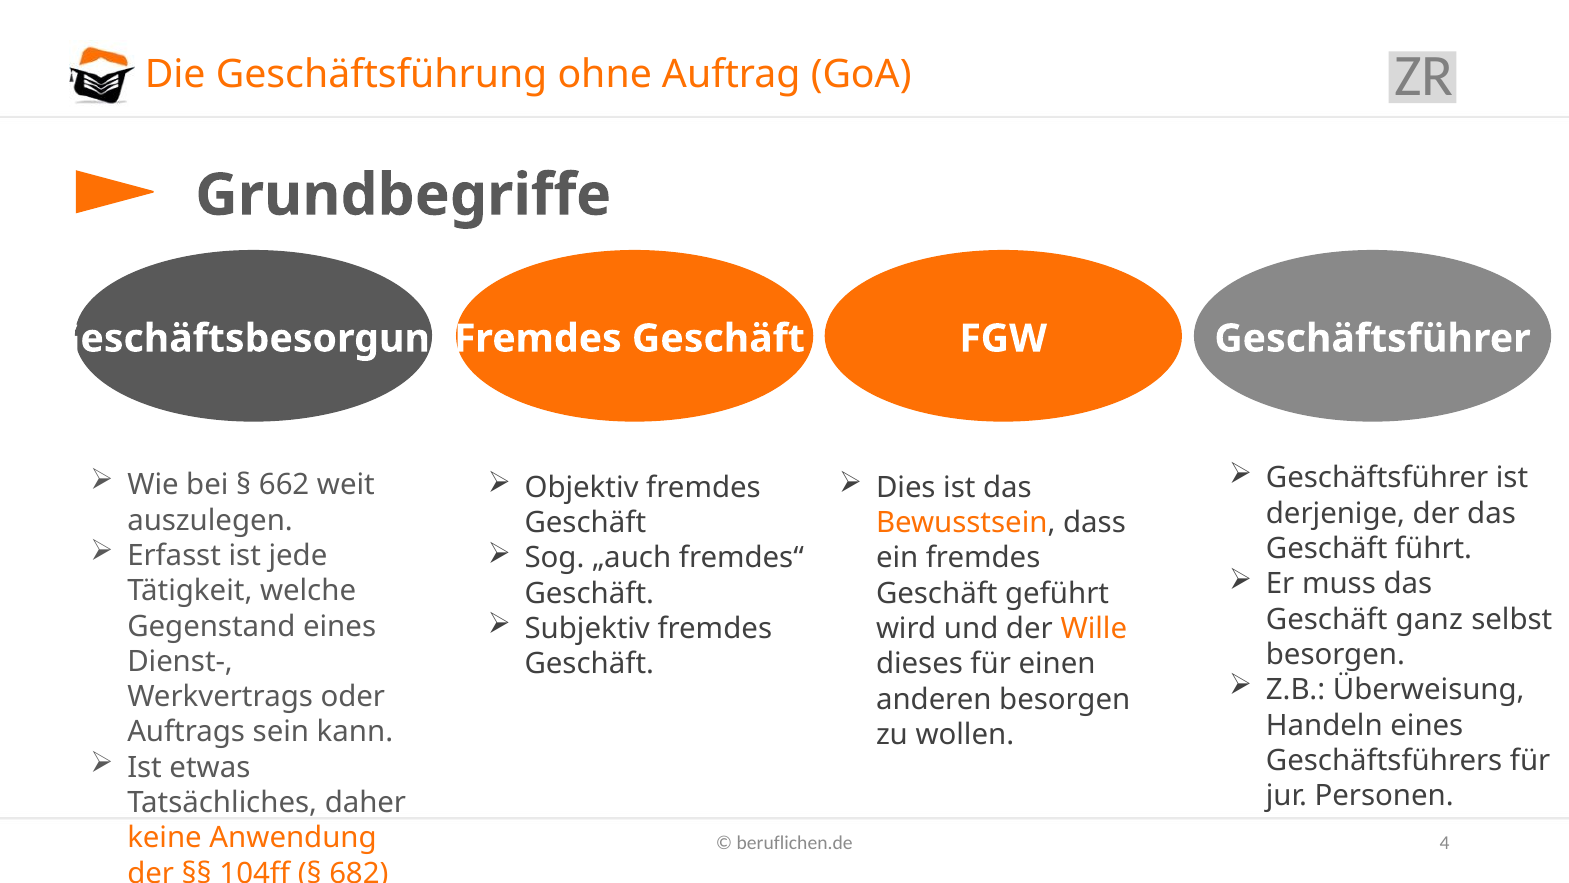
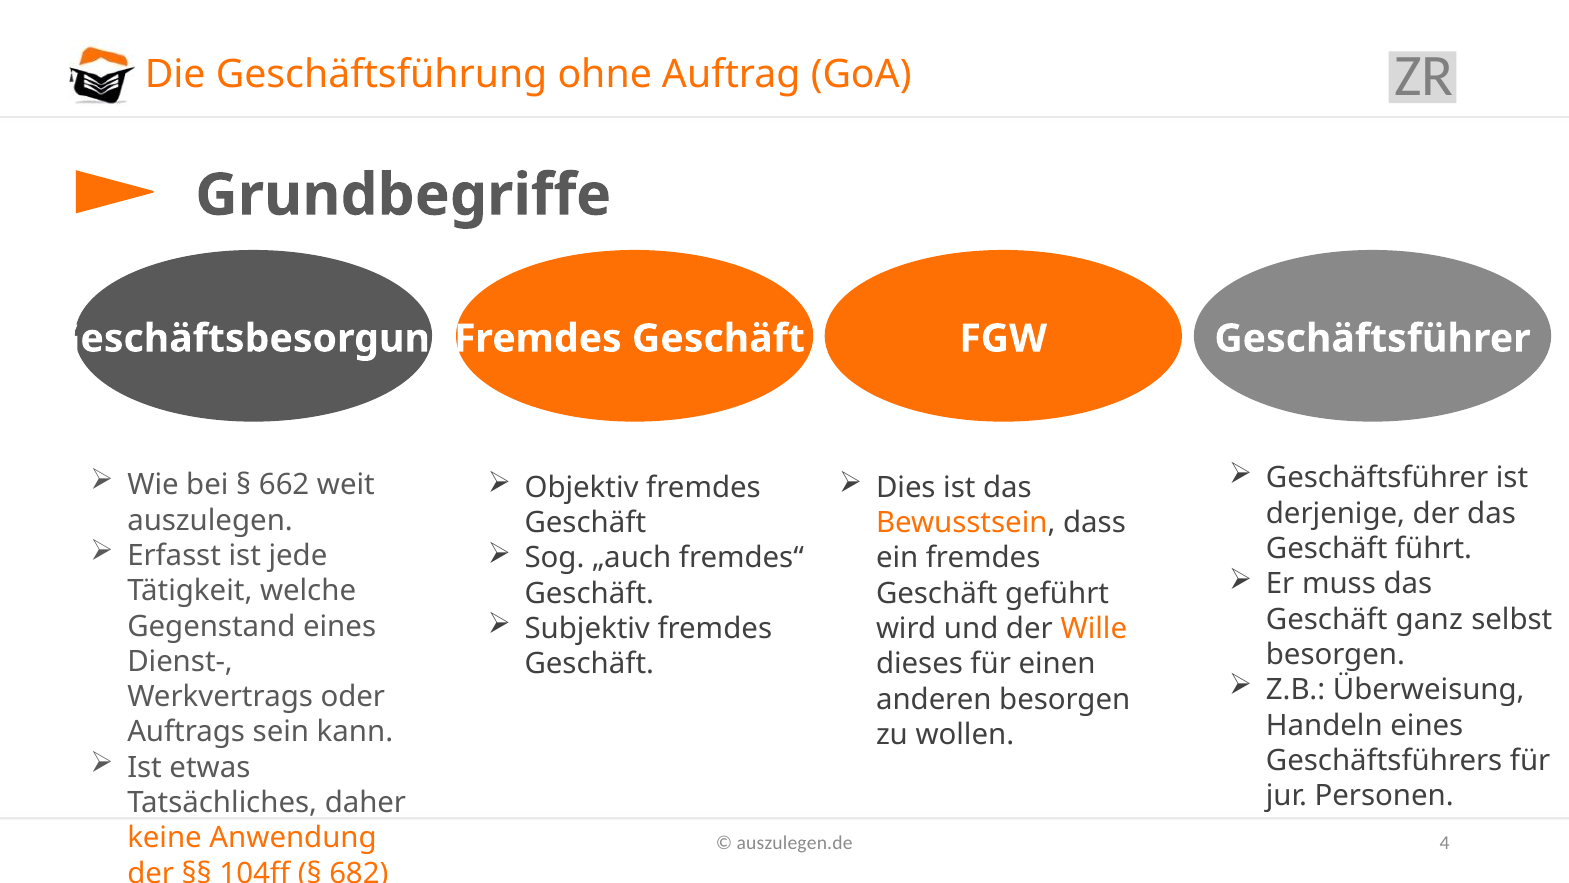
beruflichen.de: beruflichen.de -> auszulegen.de
